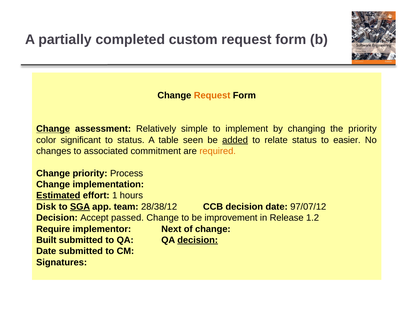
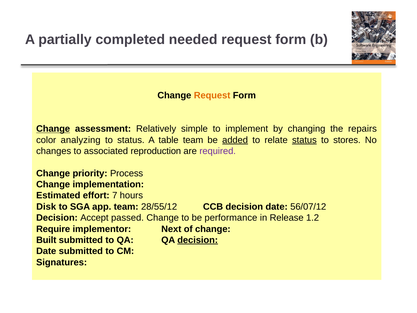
custom: custom -> needed
the priority: priority -> repairs
significant: significant -> analyzing
table seen: seen -> team
status at (304, 140) underline: none -> present
easier: easier -> stores
commitment: commitment -> reproduction
required colour: orange -> purple
Estimated underline: present -> none
1: 1 -> 7
SGA underline: present -> none
28/38/12: 28/38/12 -> 28/55/12
97/07/12: 97/07/12 -> 56/07/12
improvement: improvement -> performance
